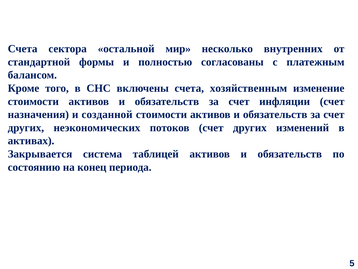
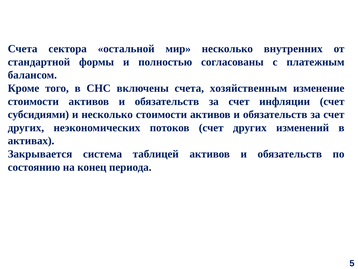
назначения: назначения -> субсидиями
и созданной: созданной -> несколько
